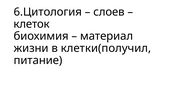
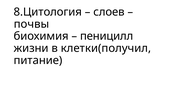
6.Цитология: 6.Цитология -> 8.Цитология
клеток: клеток -> почвы
материал: материал -> пеницилл
